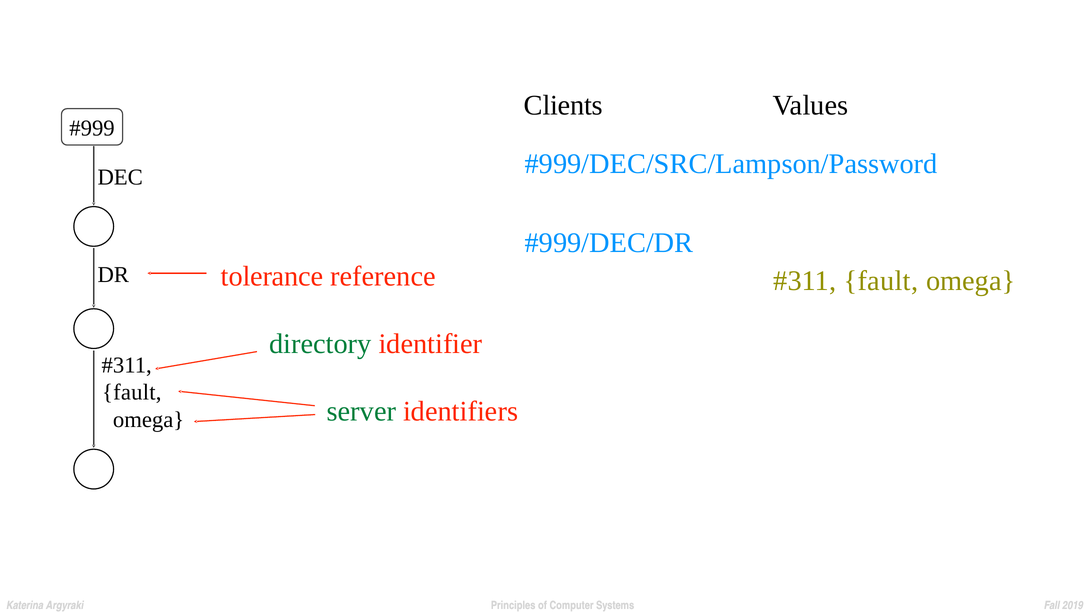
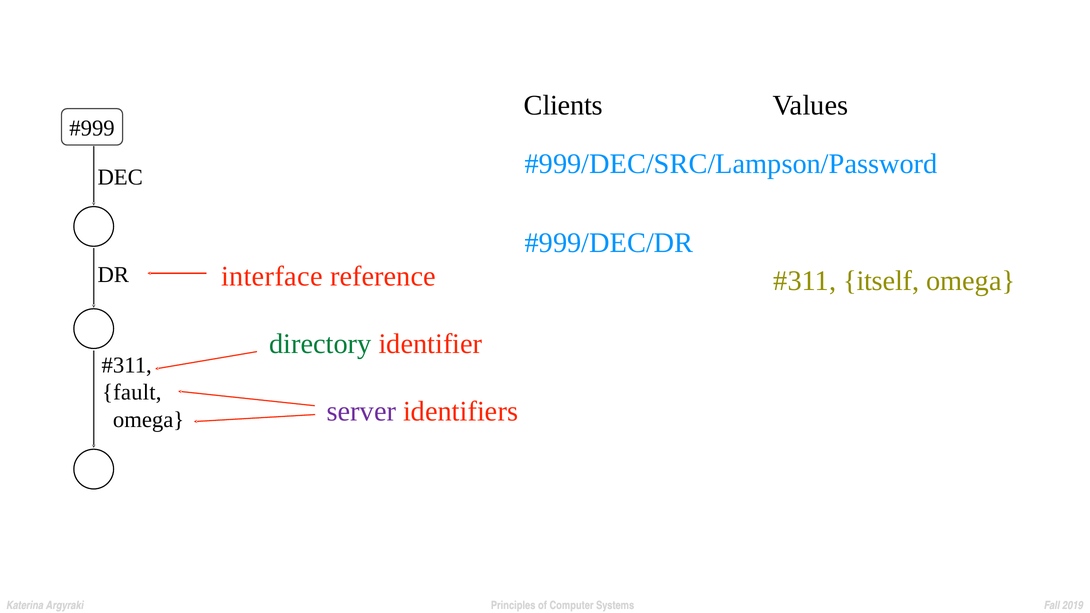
tolerance: tolerance -> interface
fault at (881, 281): fault -> itself
server colour: green -> purple
